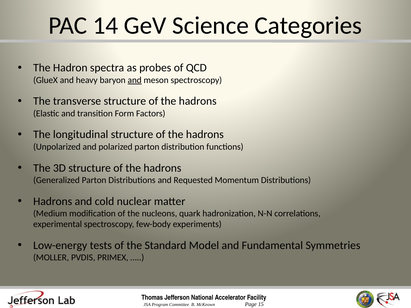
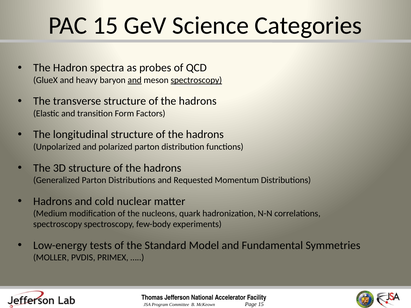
PAC 14: 14 -> 15
spectroscopy at (196, 80) underline: none -> present
experimental at (58, 224): experimental -> spectroscopy
